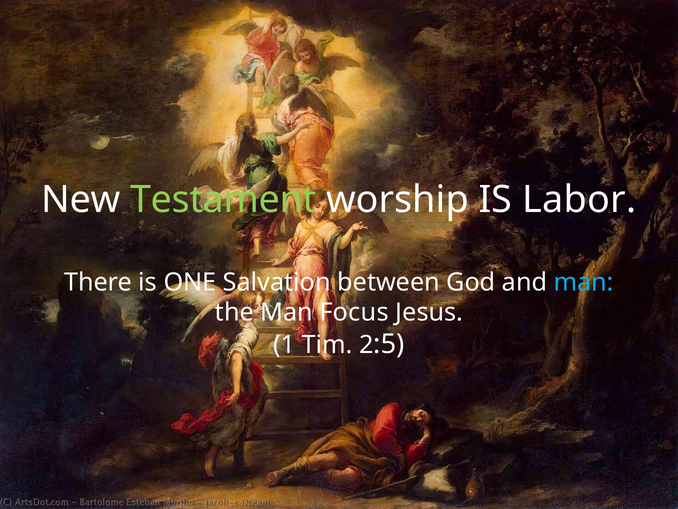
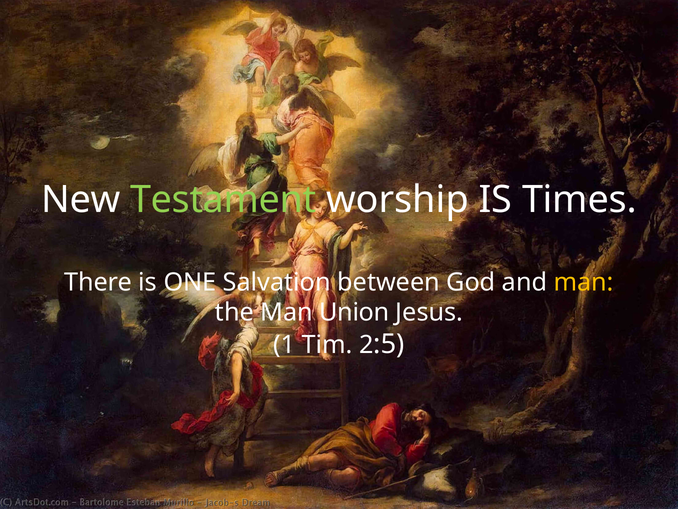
Labor: Labor -> Times
man at (584, 282) colour: light blue -> yellow
Focus: Focus -> Union
